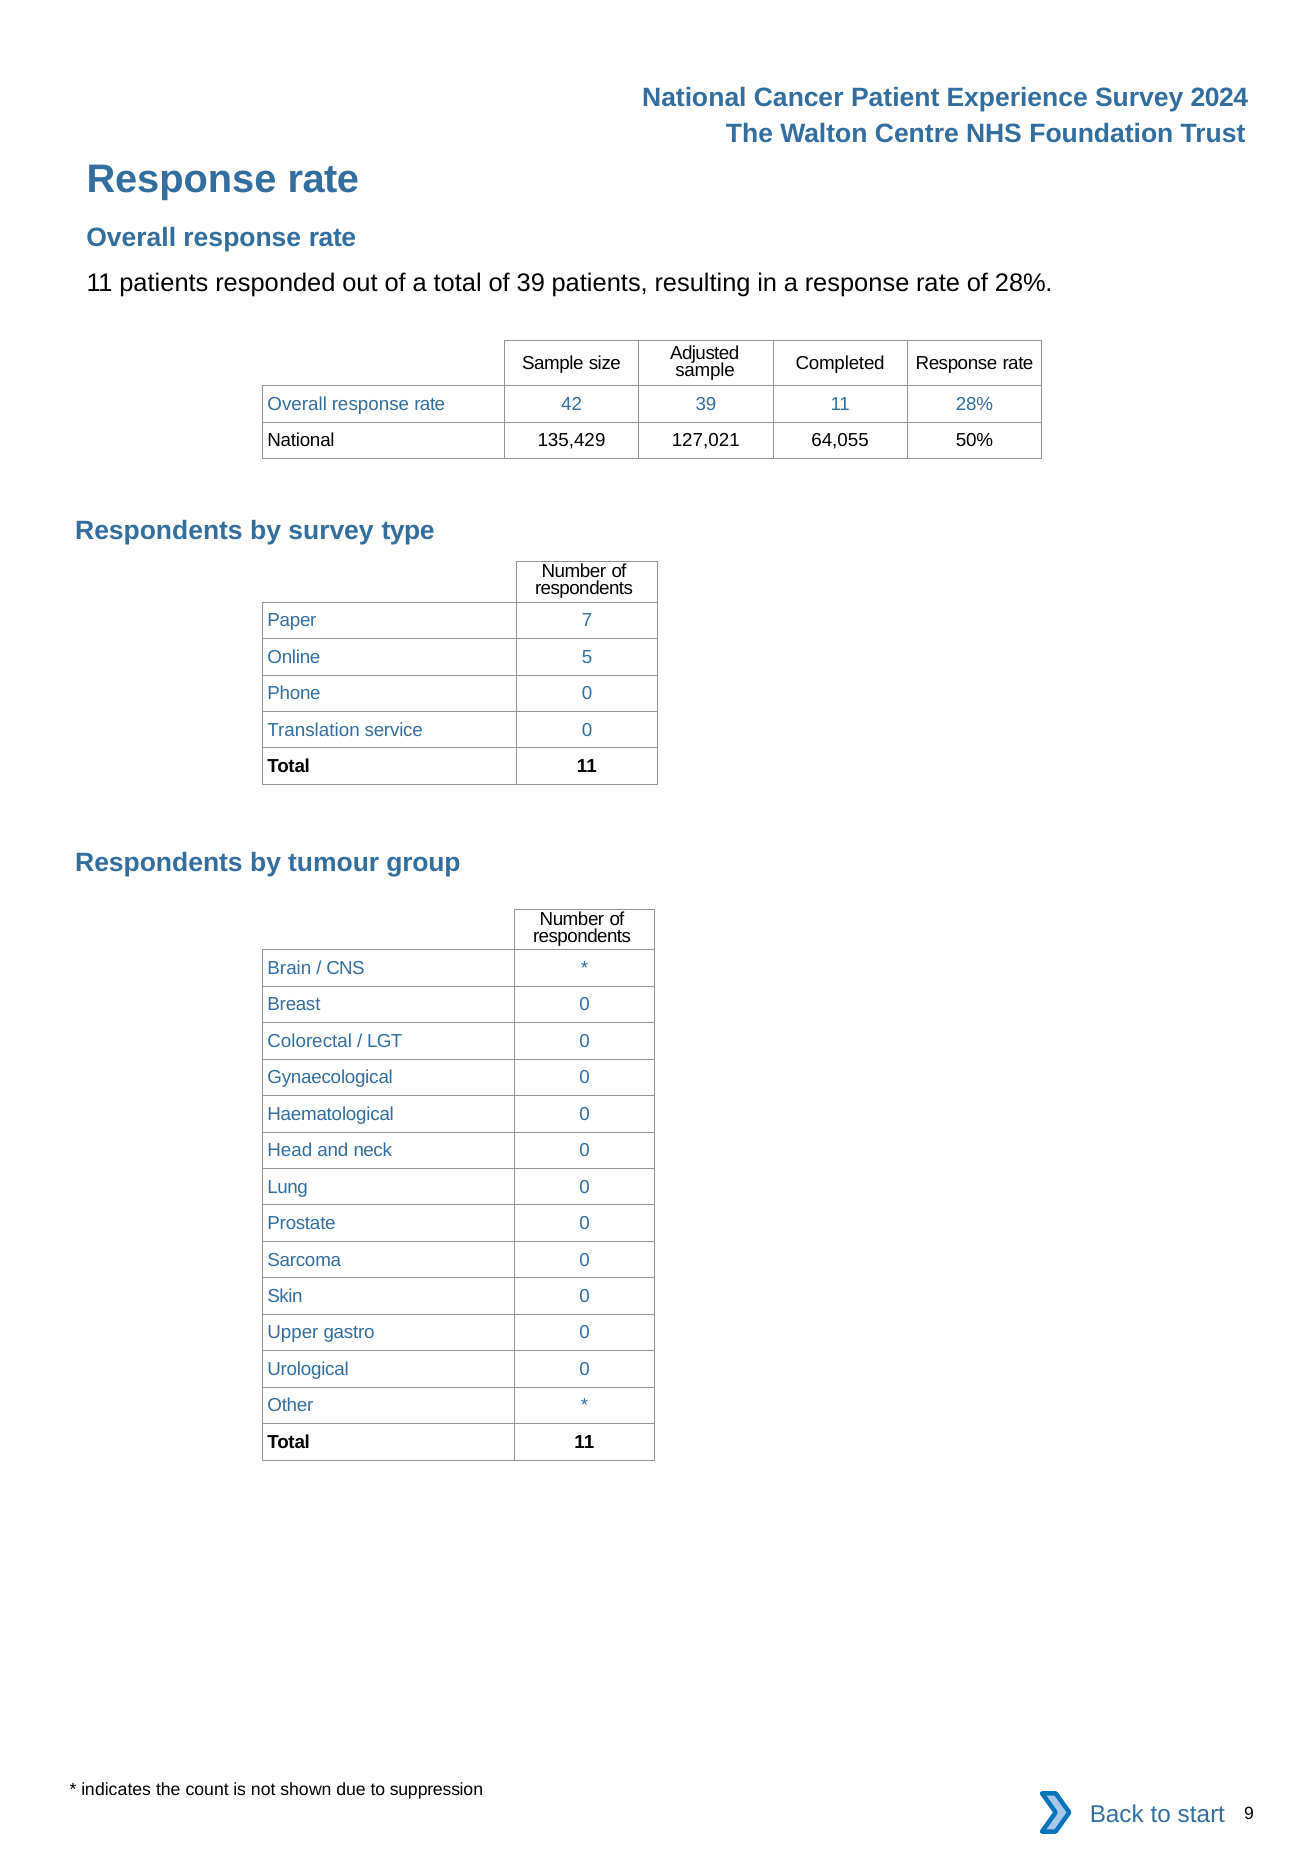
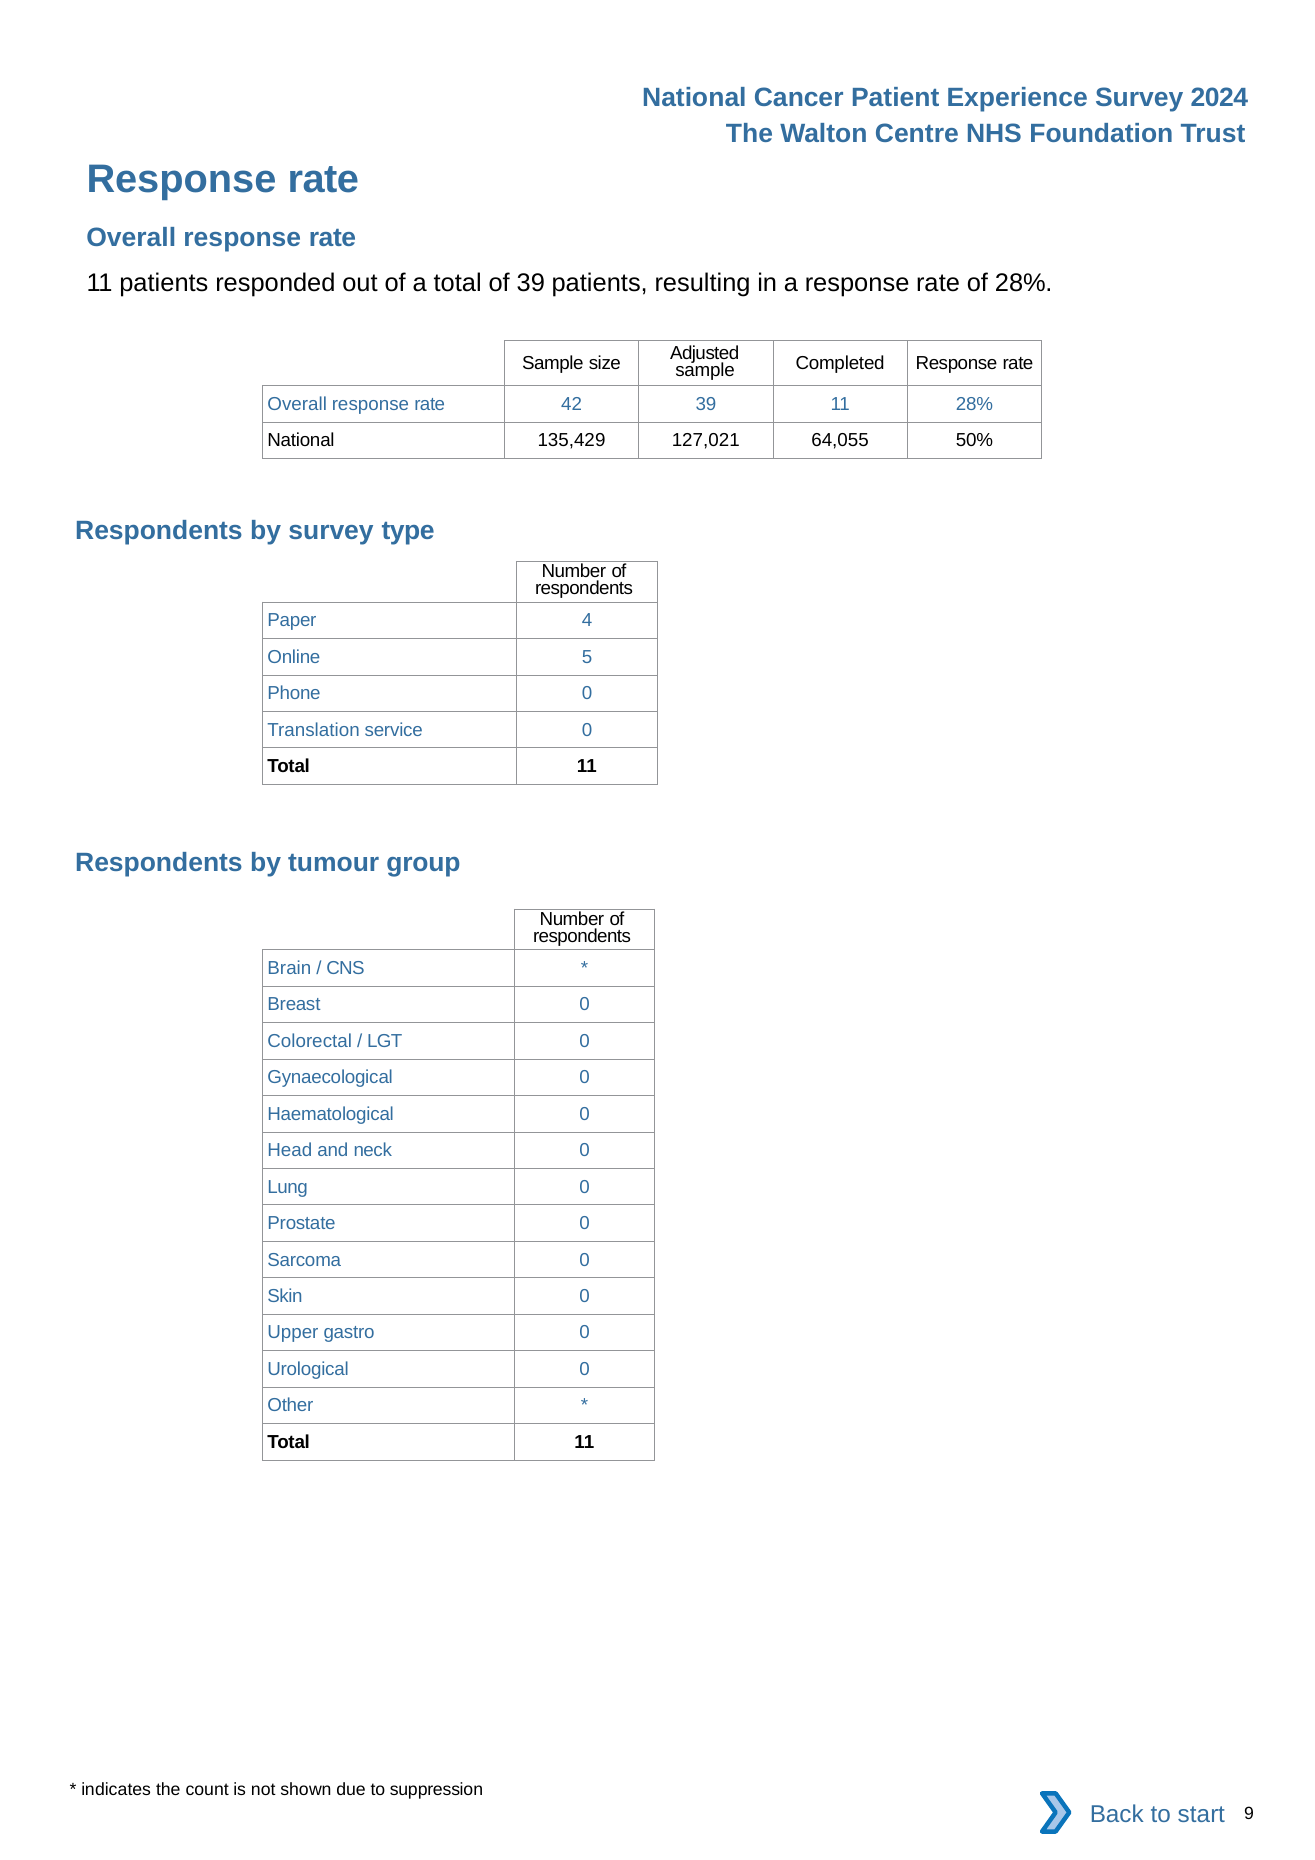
7: 7 -> 4
